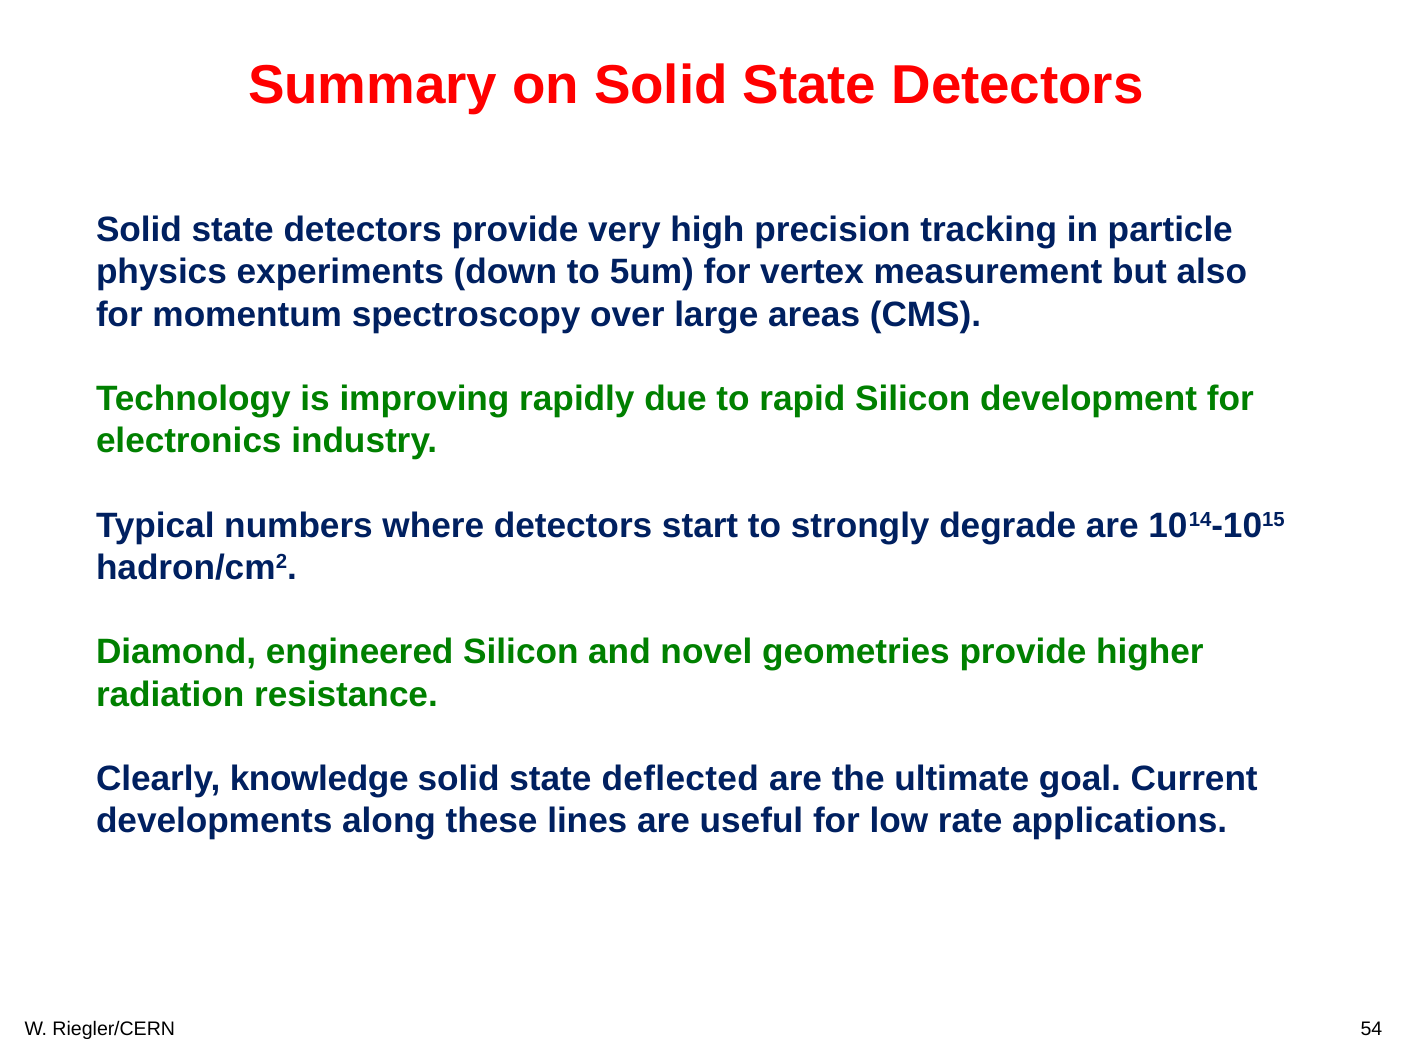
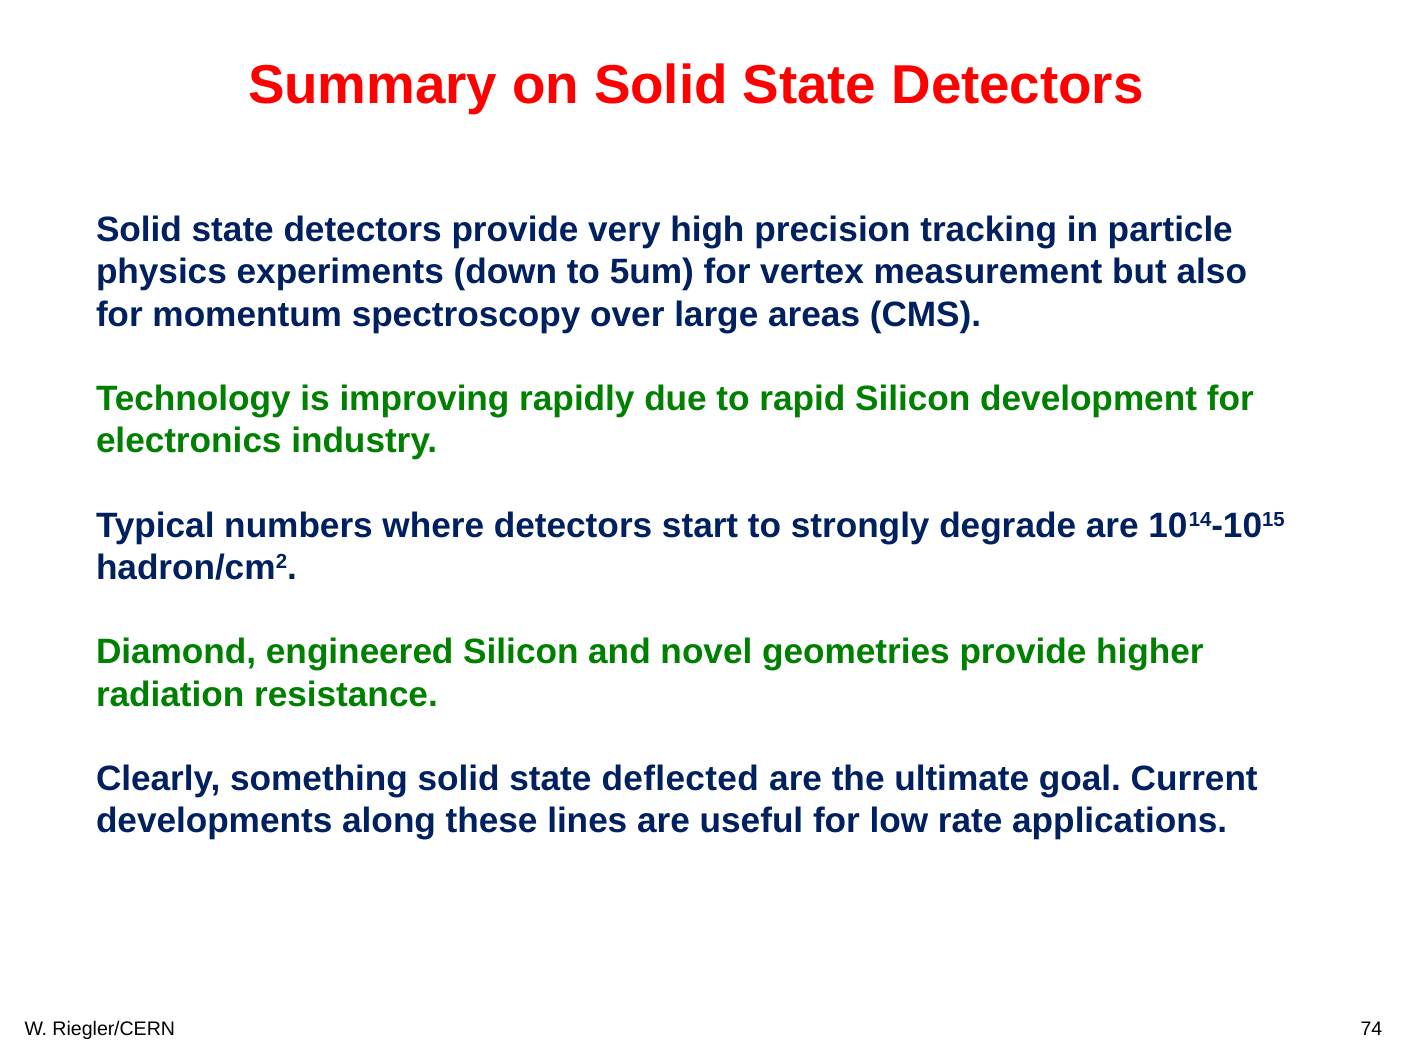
knowledge: knowledge -> something
54: 54 -> 74
